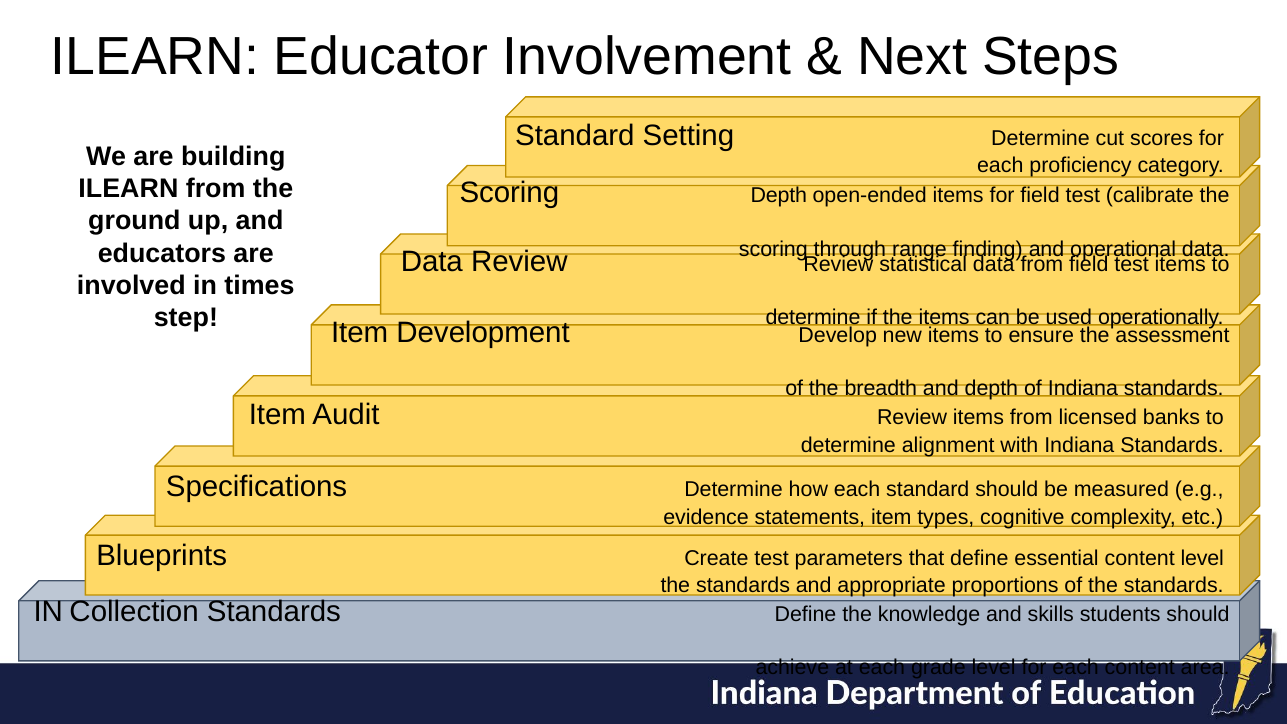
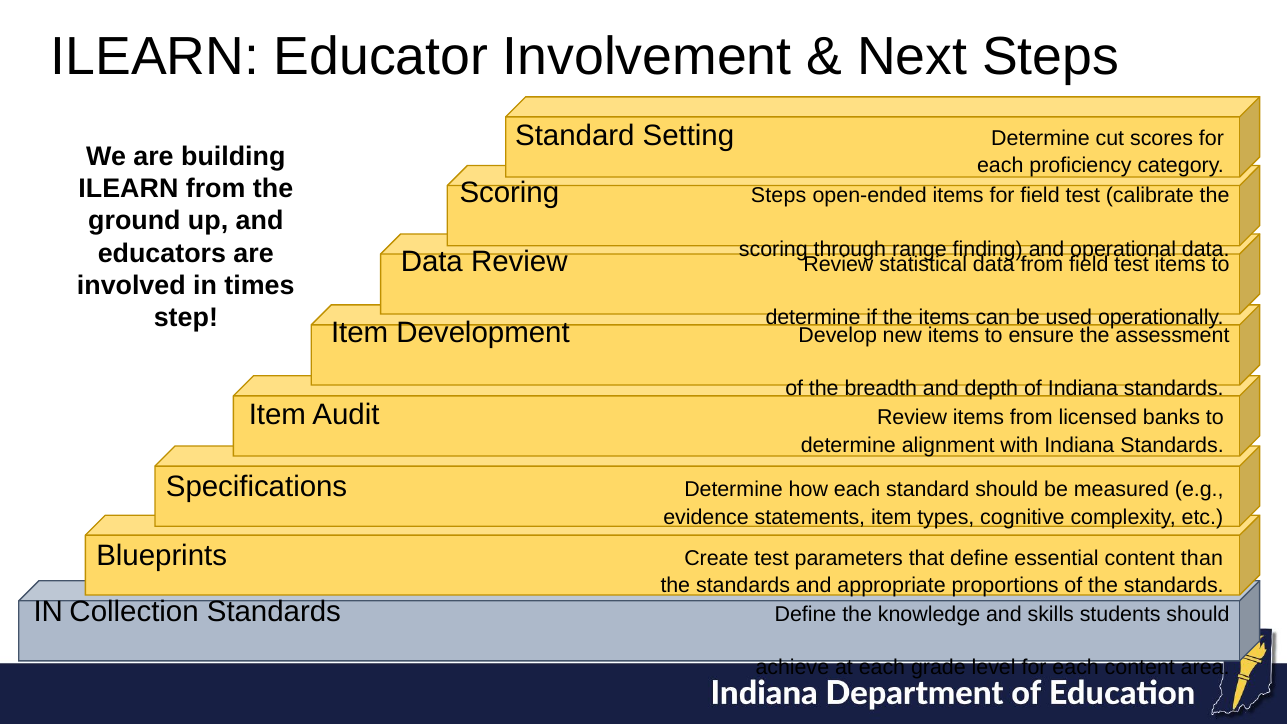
Scoring Depth: Depth -> Steps
content level: level -> than
